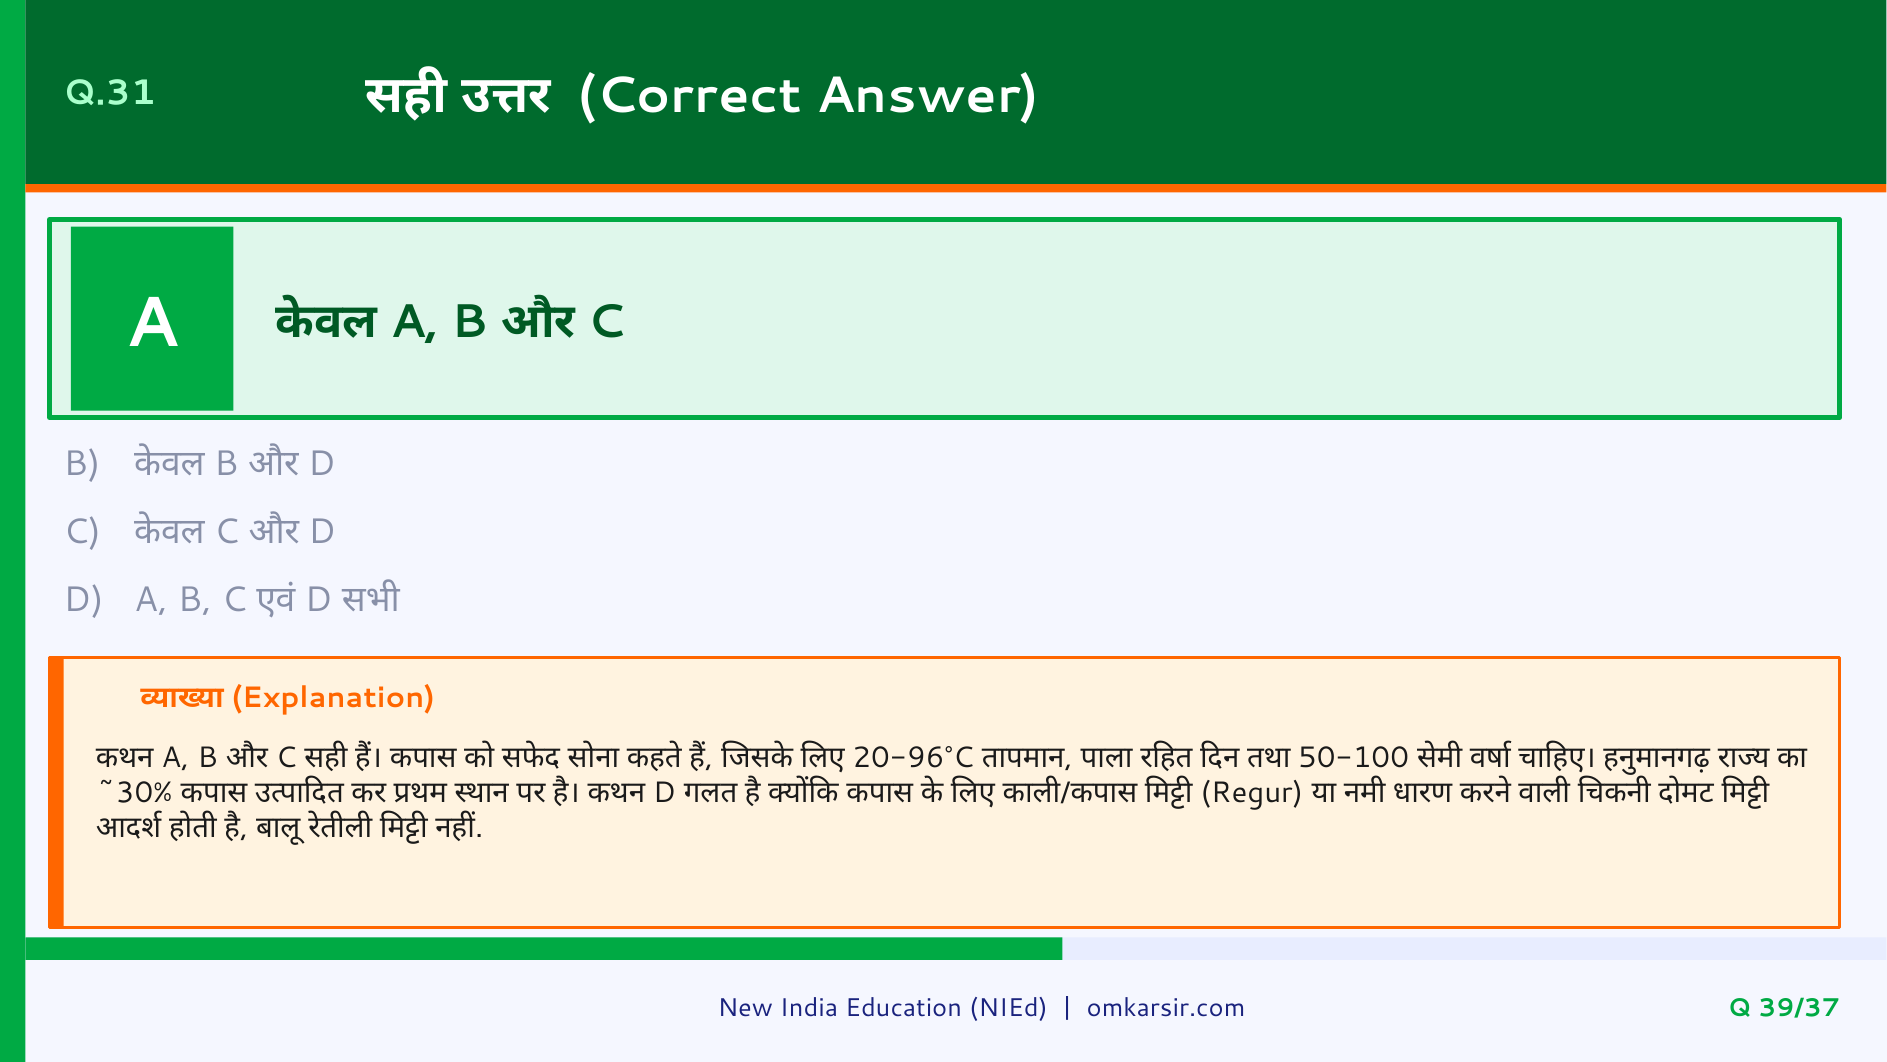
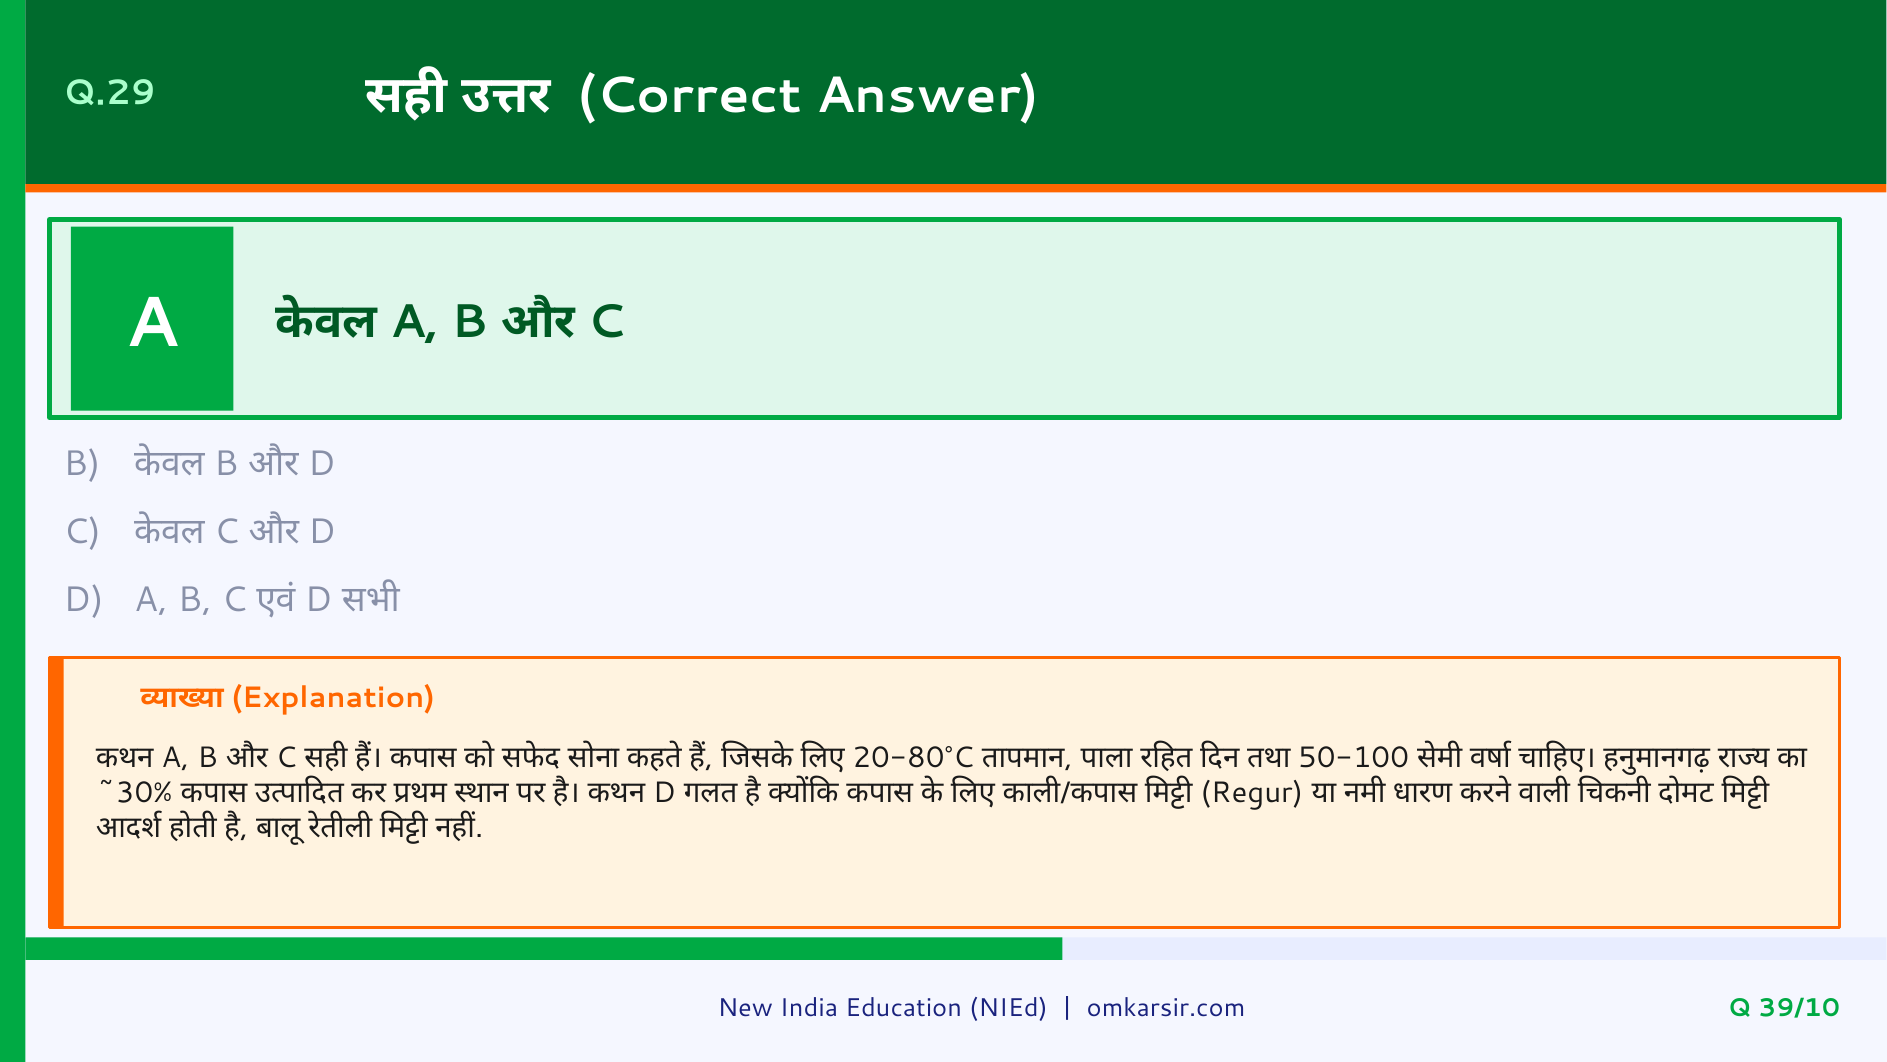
Q.31: Q.31 -> Q.29
20-96°C: 20-96°C -> 20-80°C
39/37: 39/37 -> 39/10
